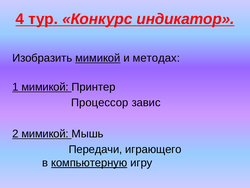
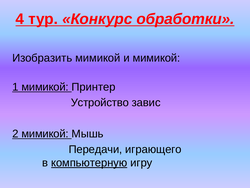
индикатор: индикатор -> обработки
мимикой at (98, 58) underline: present -> none
и методах: методах -> мимикой
Процессор: Процессор -> Устройство
